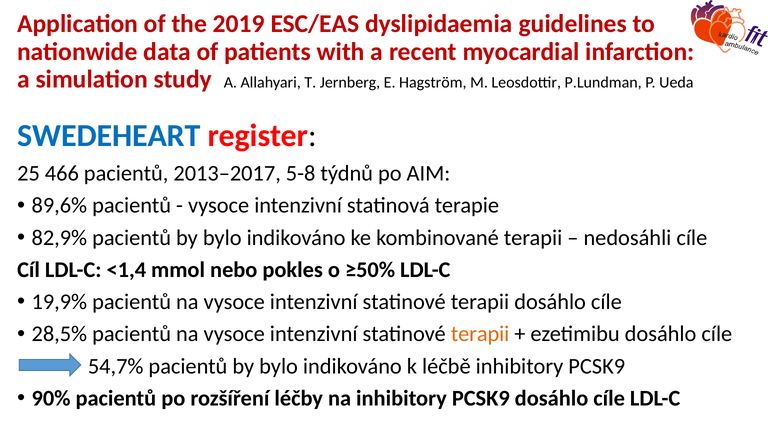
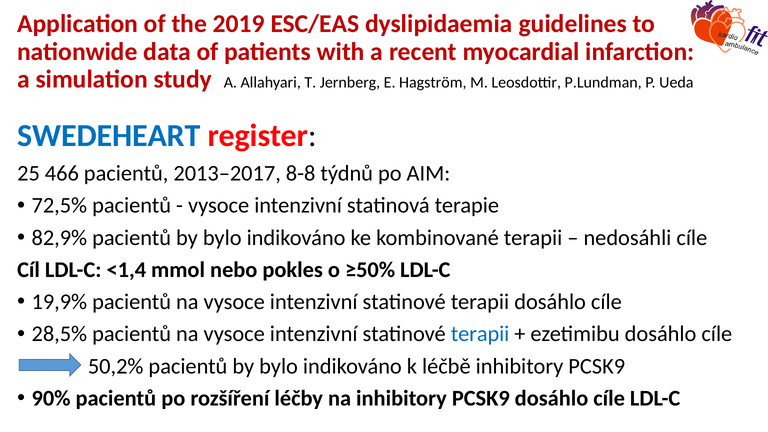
5-8: 5-8 -> 8-8
89,6%: 89,6% -> 72,5%
terapii at (480, 334) colour: orange -> blue
54,7%: 54,7% -> 50,2%
